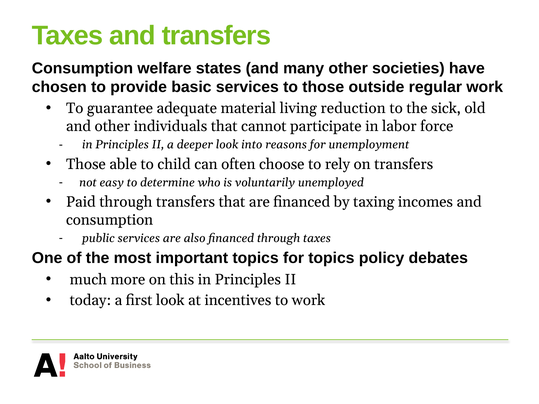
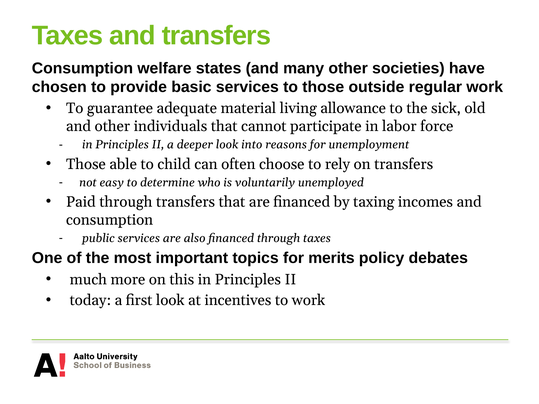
reduction: reduction -> allowance
for topics: topics -> merits
